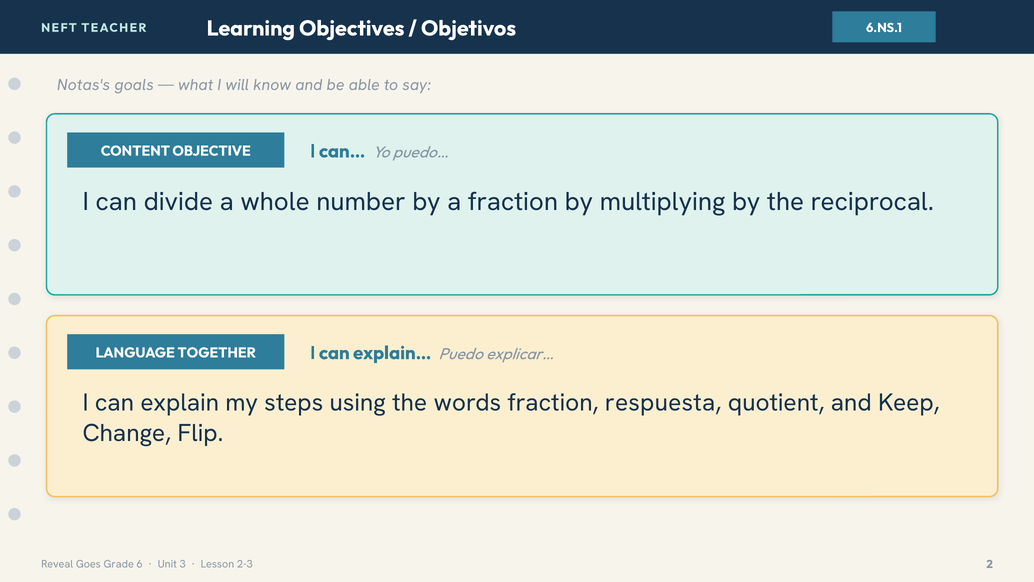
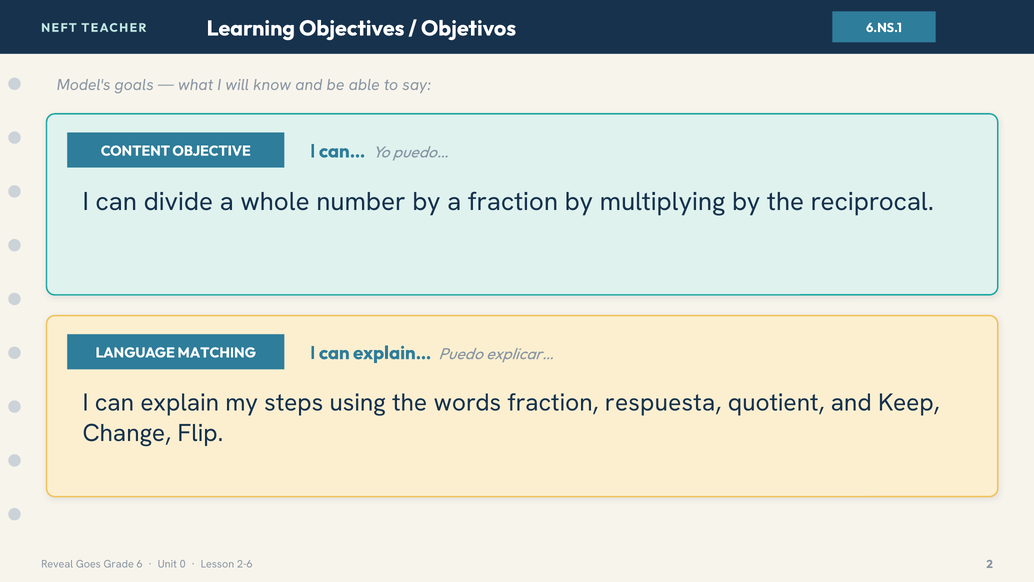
Notas's: Notas's -> Model's
TOGETHER: TOGETHER -> MATCHING
3: 3 -> 0
2-3: 2-3 -> 2-6
